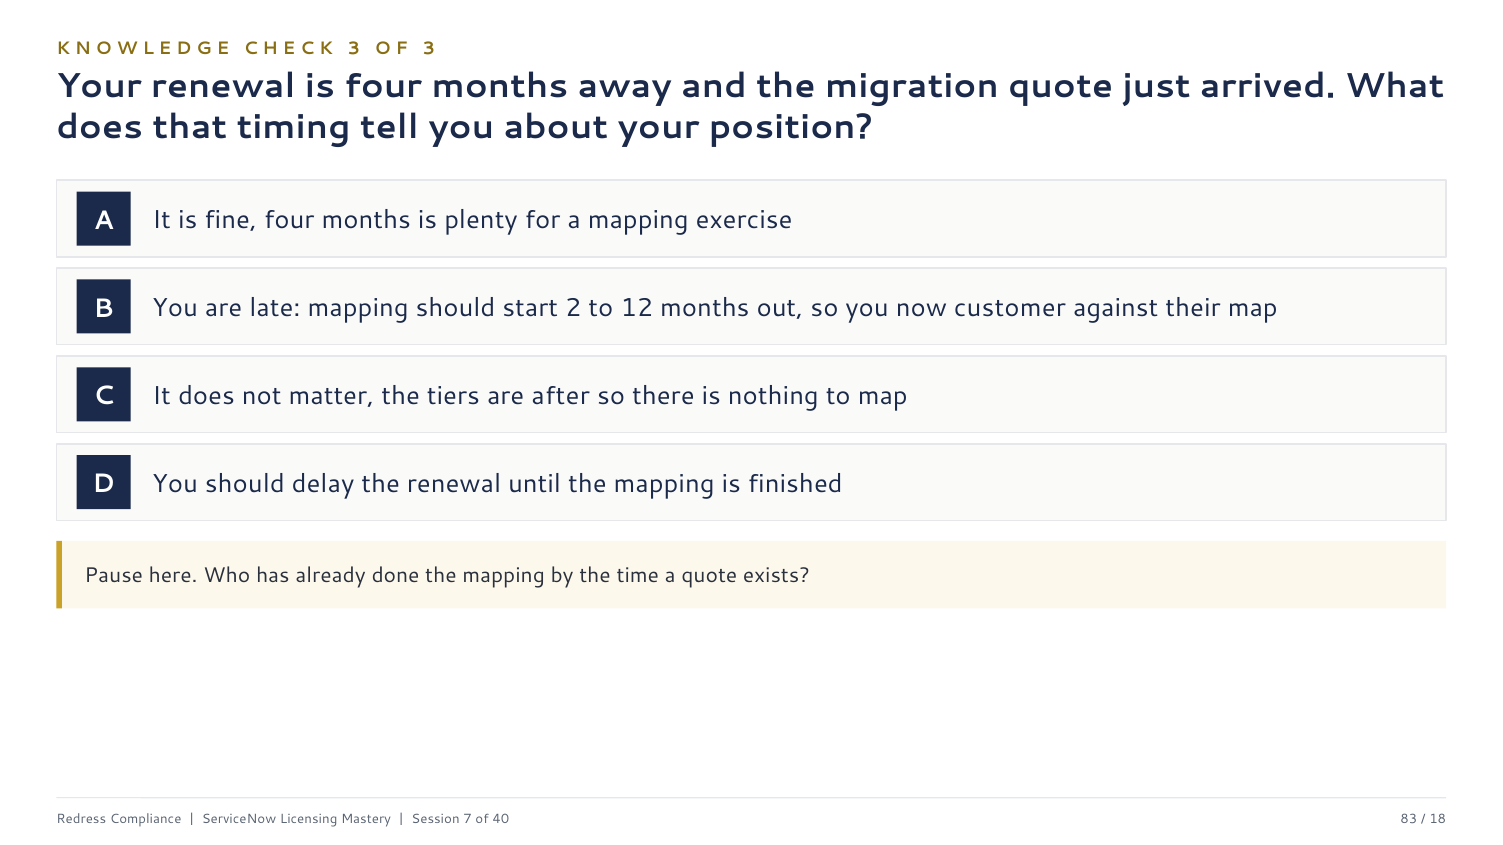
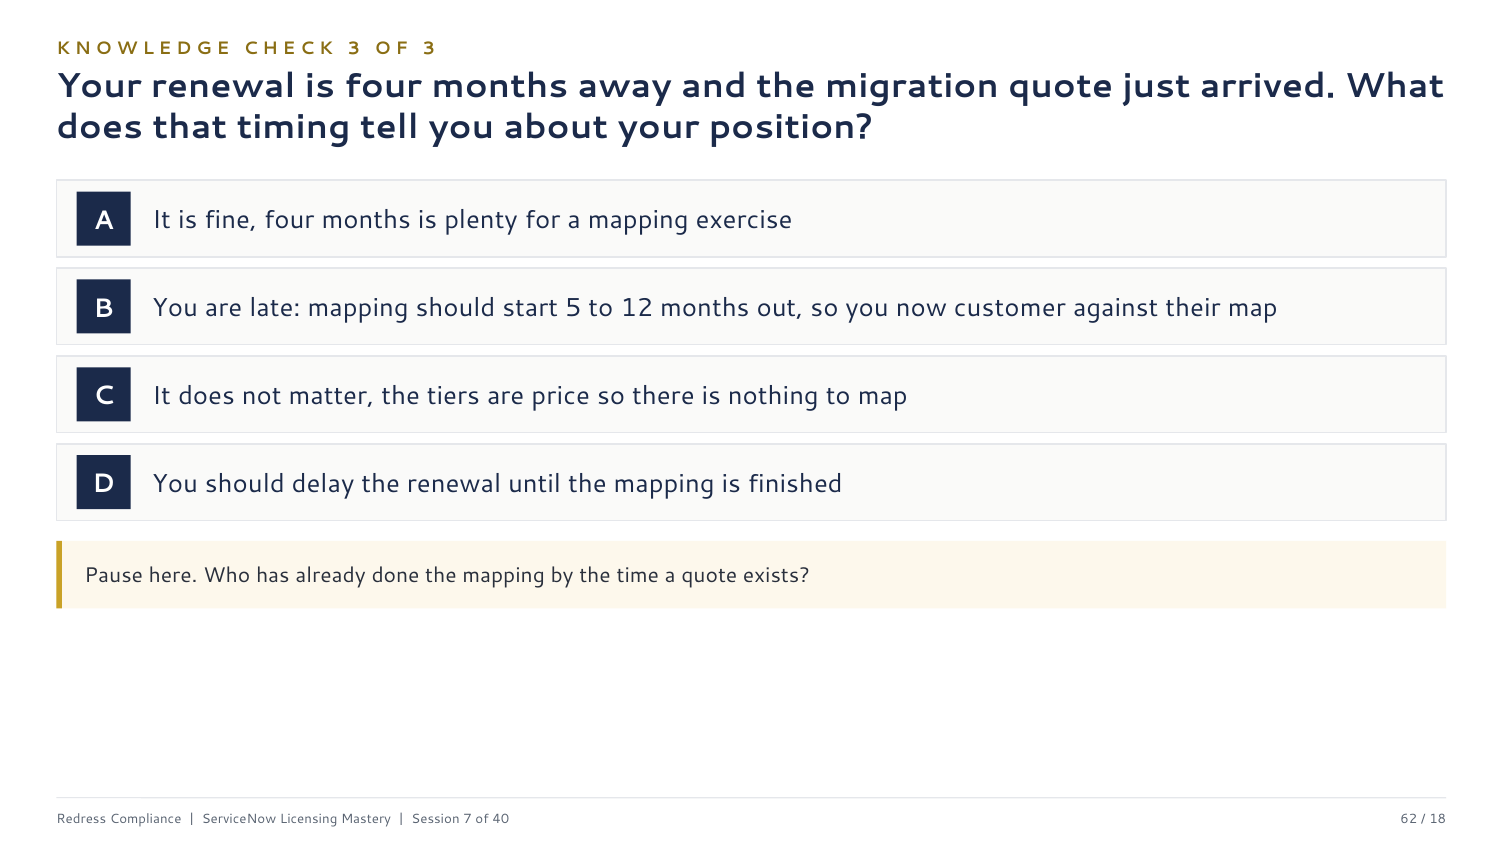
2: 2 -> 5
after: after -> price
83: 83 -> 62
